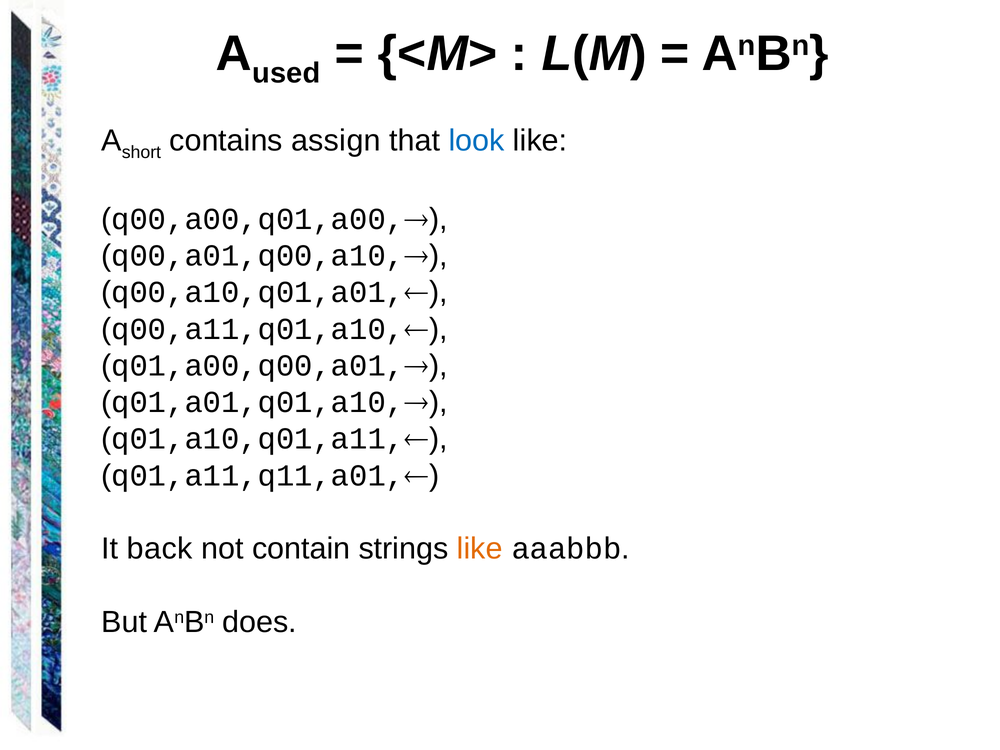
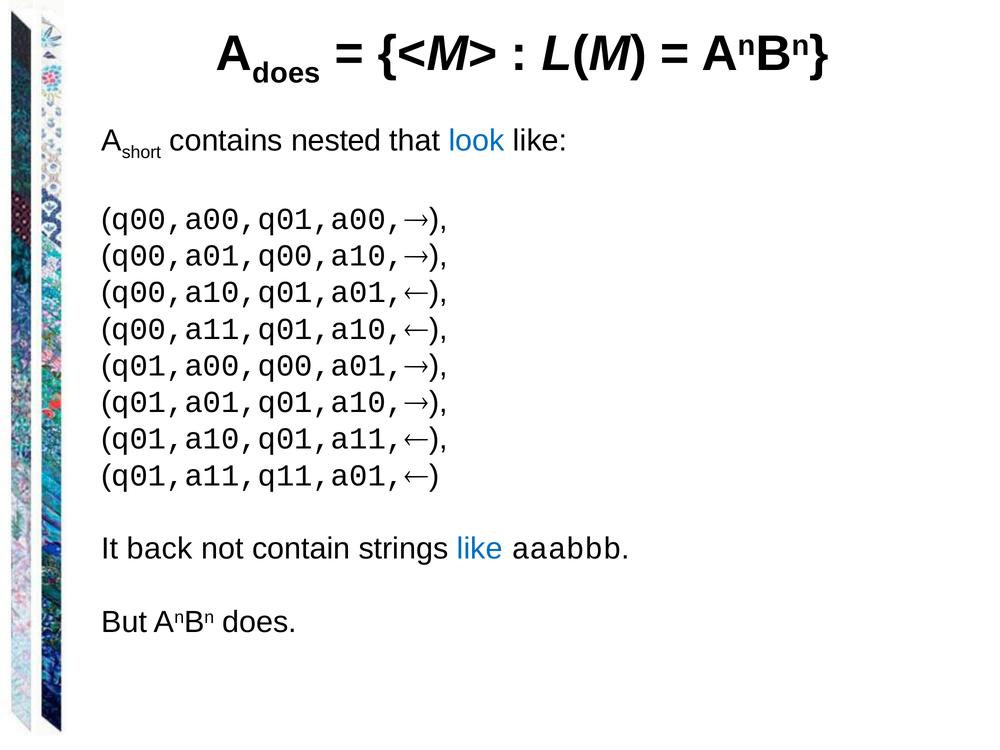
used at (286, 73): used -> does
assign: assign -> nested
like at (480, 549) colour: orange -> blue
